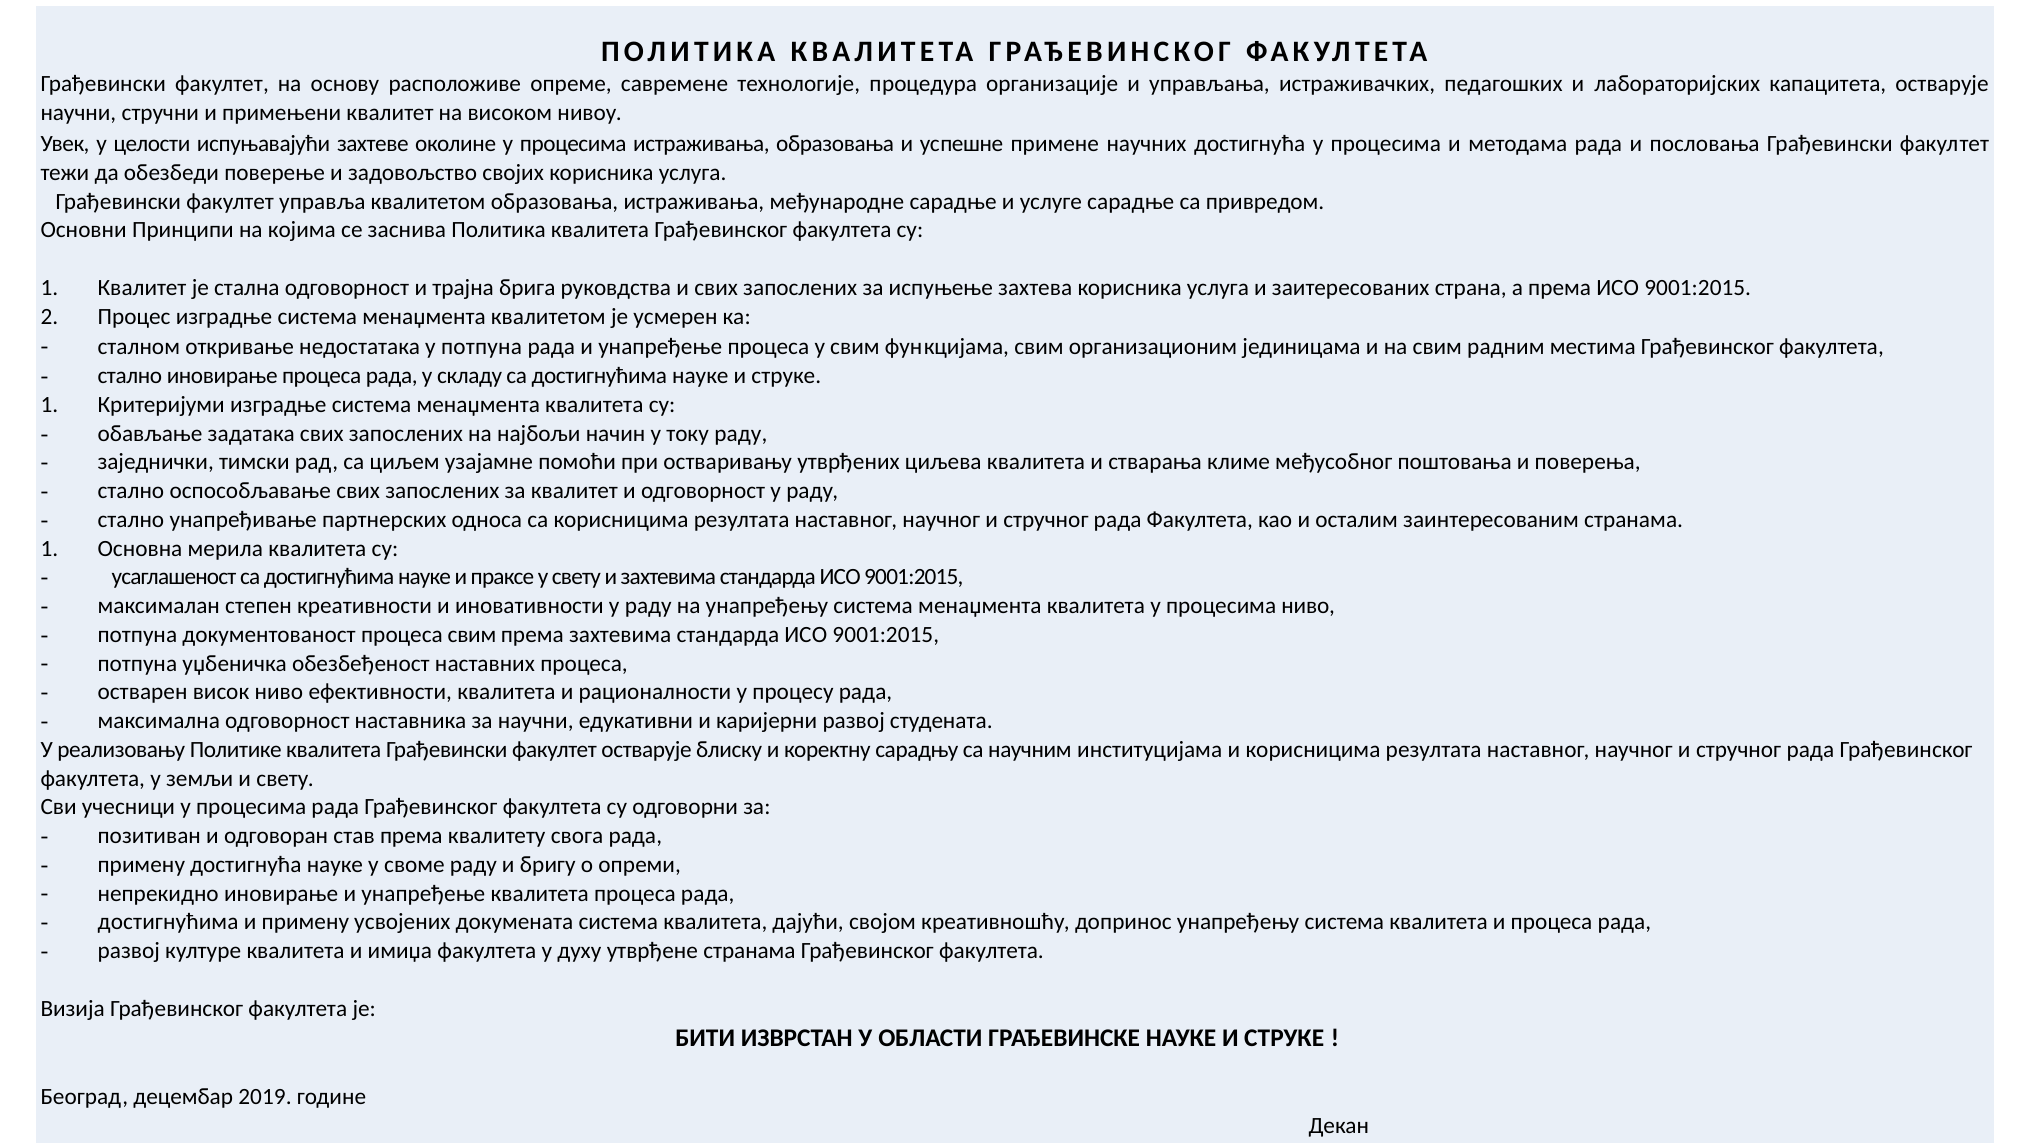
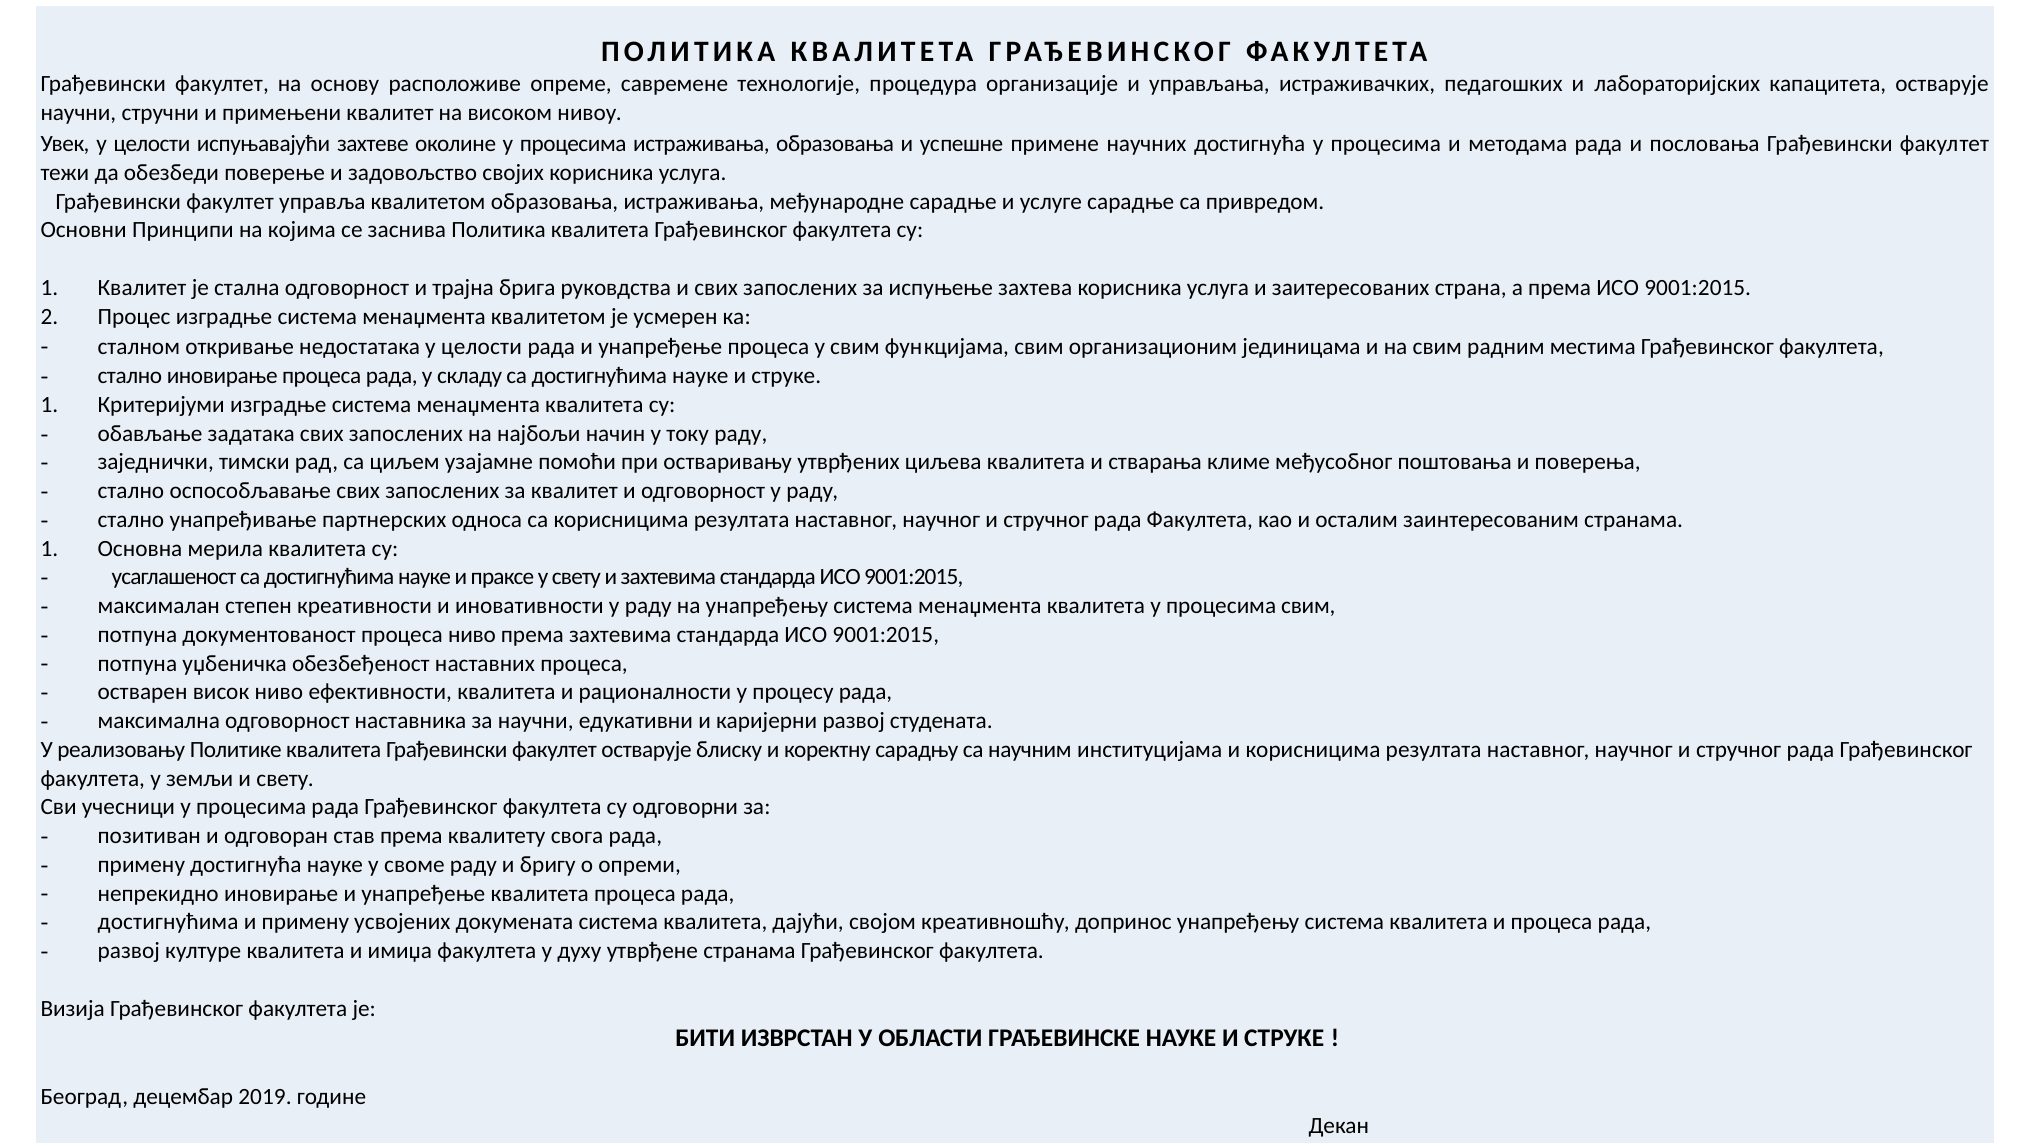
недостатака у потпуна: потпуна -> целости
процесима ниво: ниво -> свим
процеса свим: свим -> ниво
